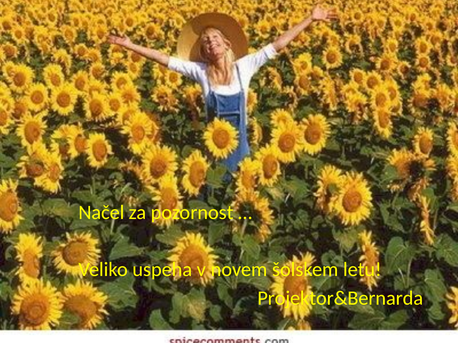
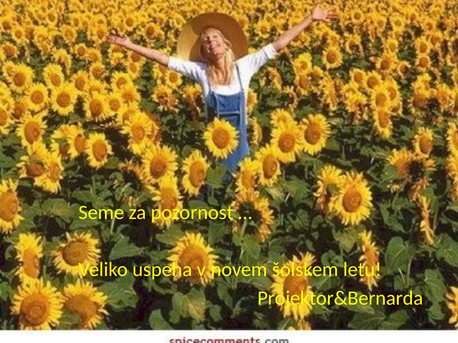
Načel: Načel -> Seme
